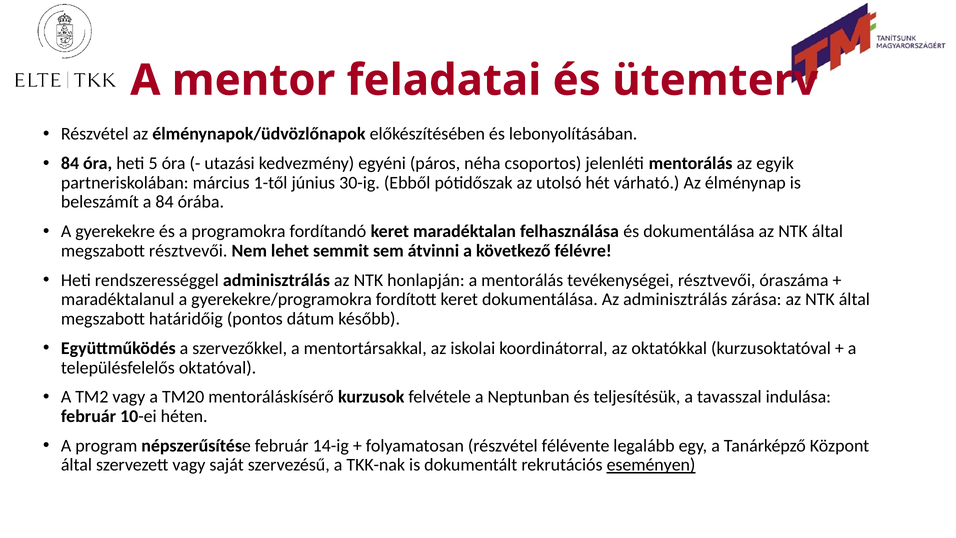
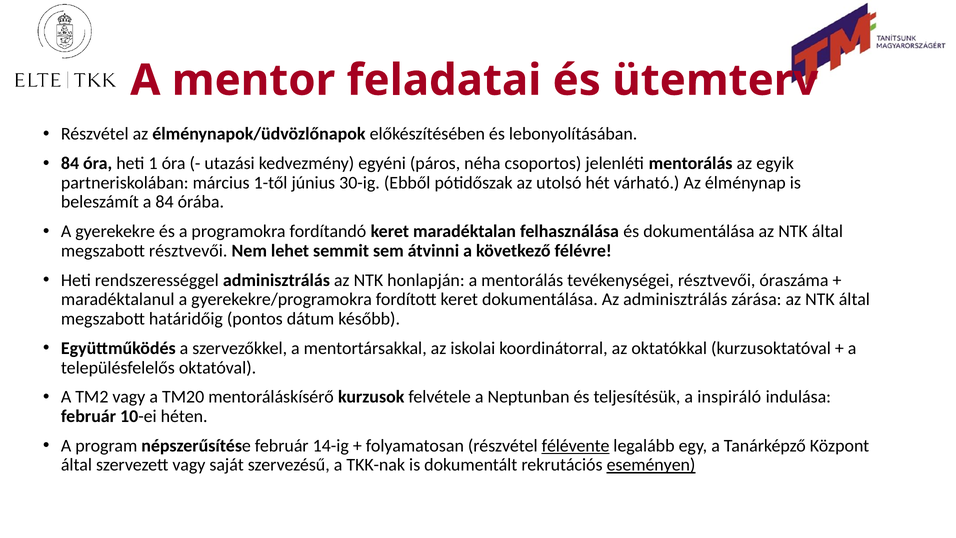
5: 5 -> 1
tavasszal: tavasszal -> inspiráló
félévente underline: none -> present
